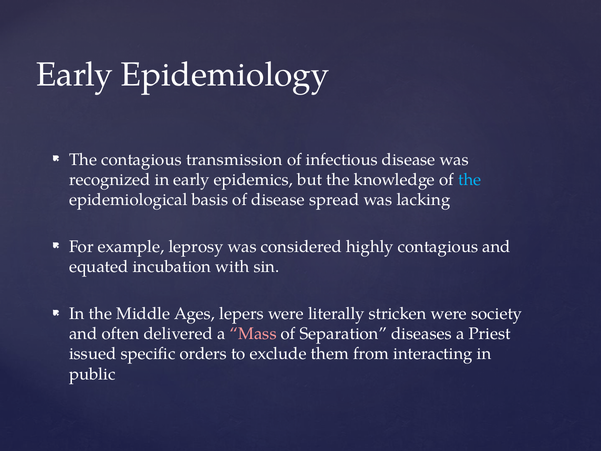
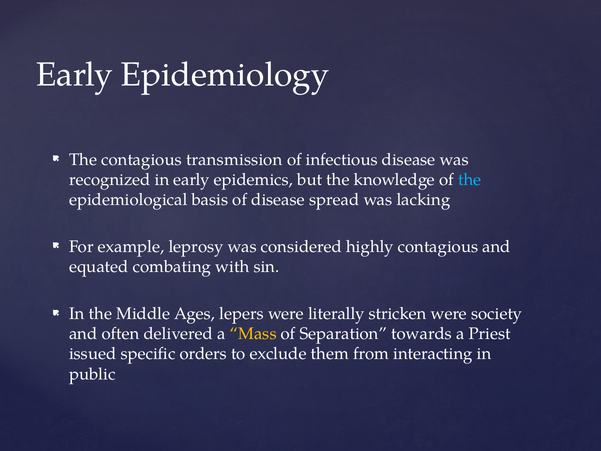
incubation: incubation -> combating
Mass colour: pink -> yellow
diseases: diseases -> towards
